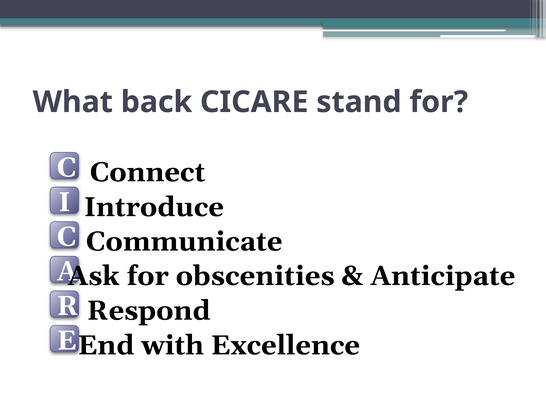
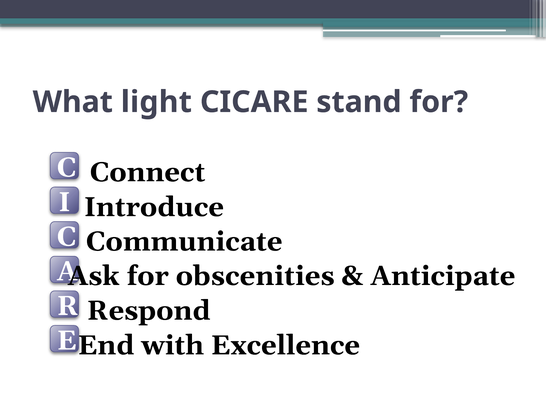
back: back -> light
